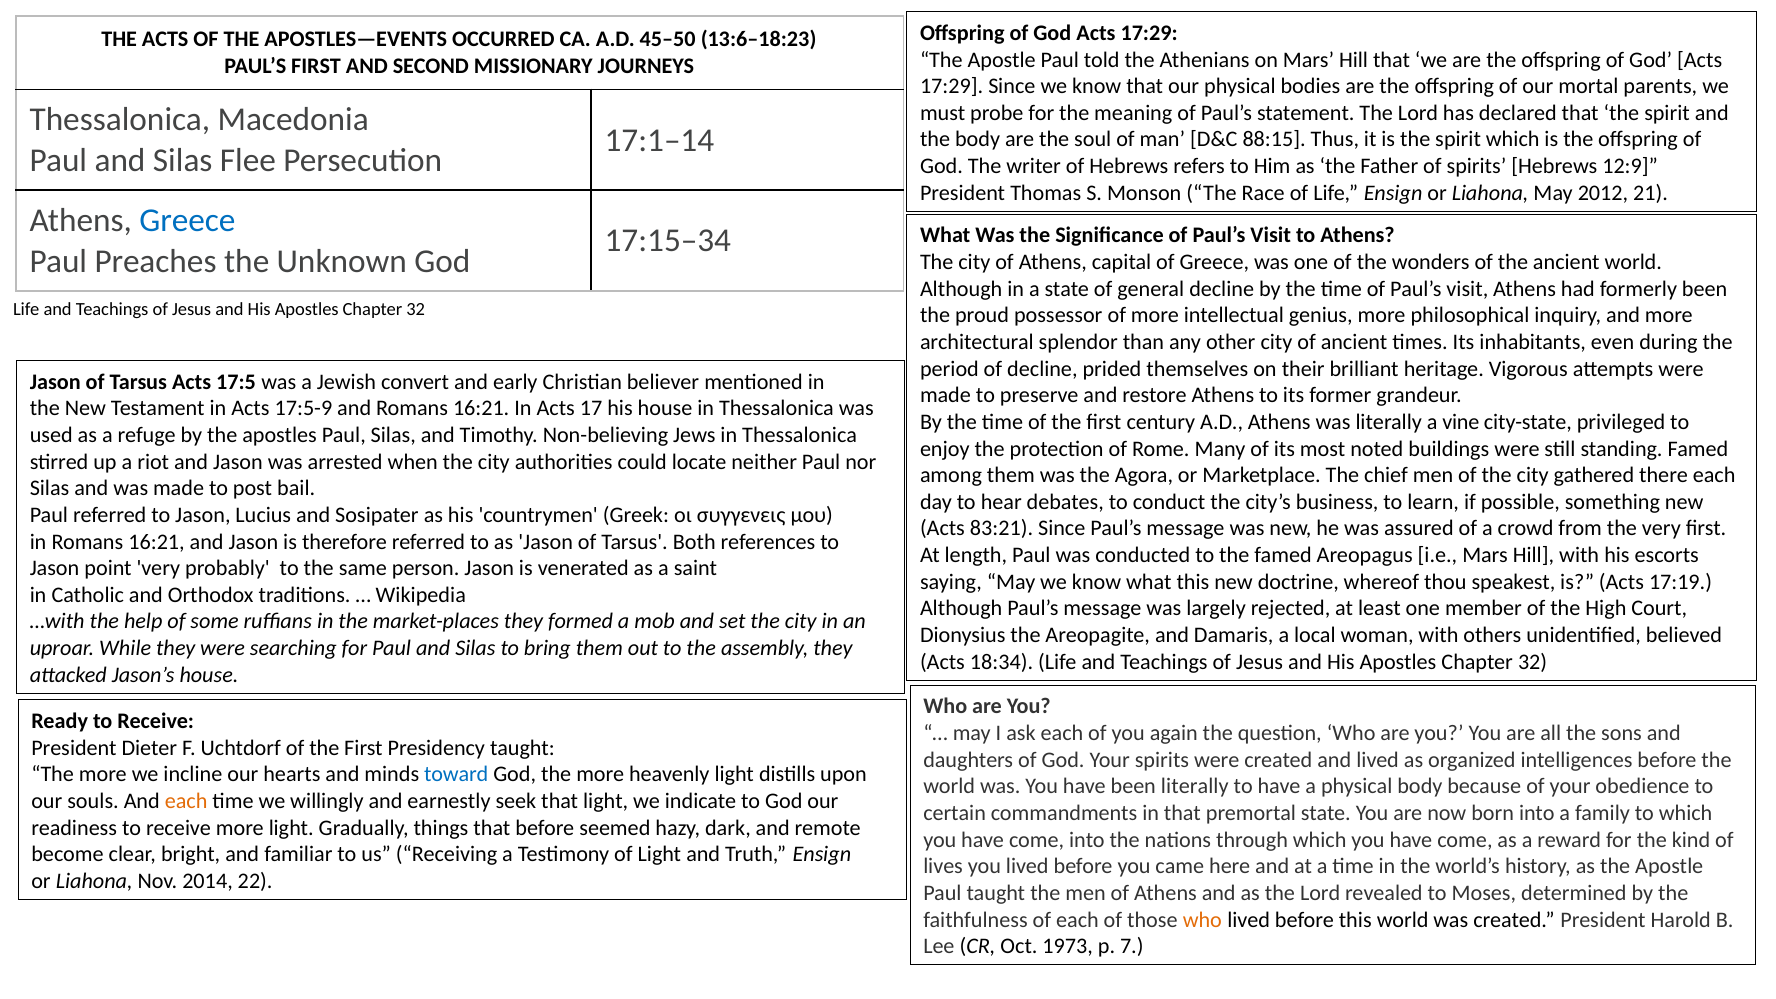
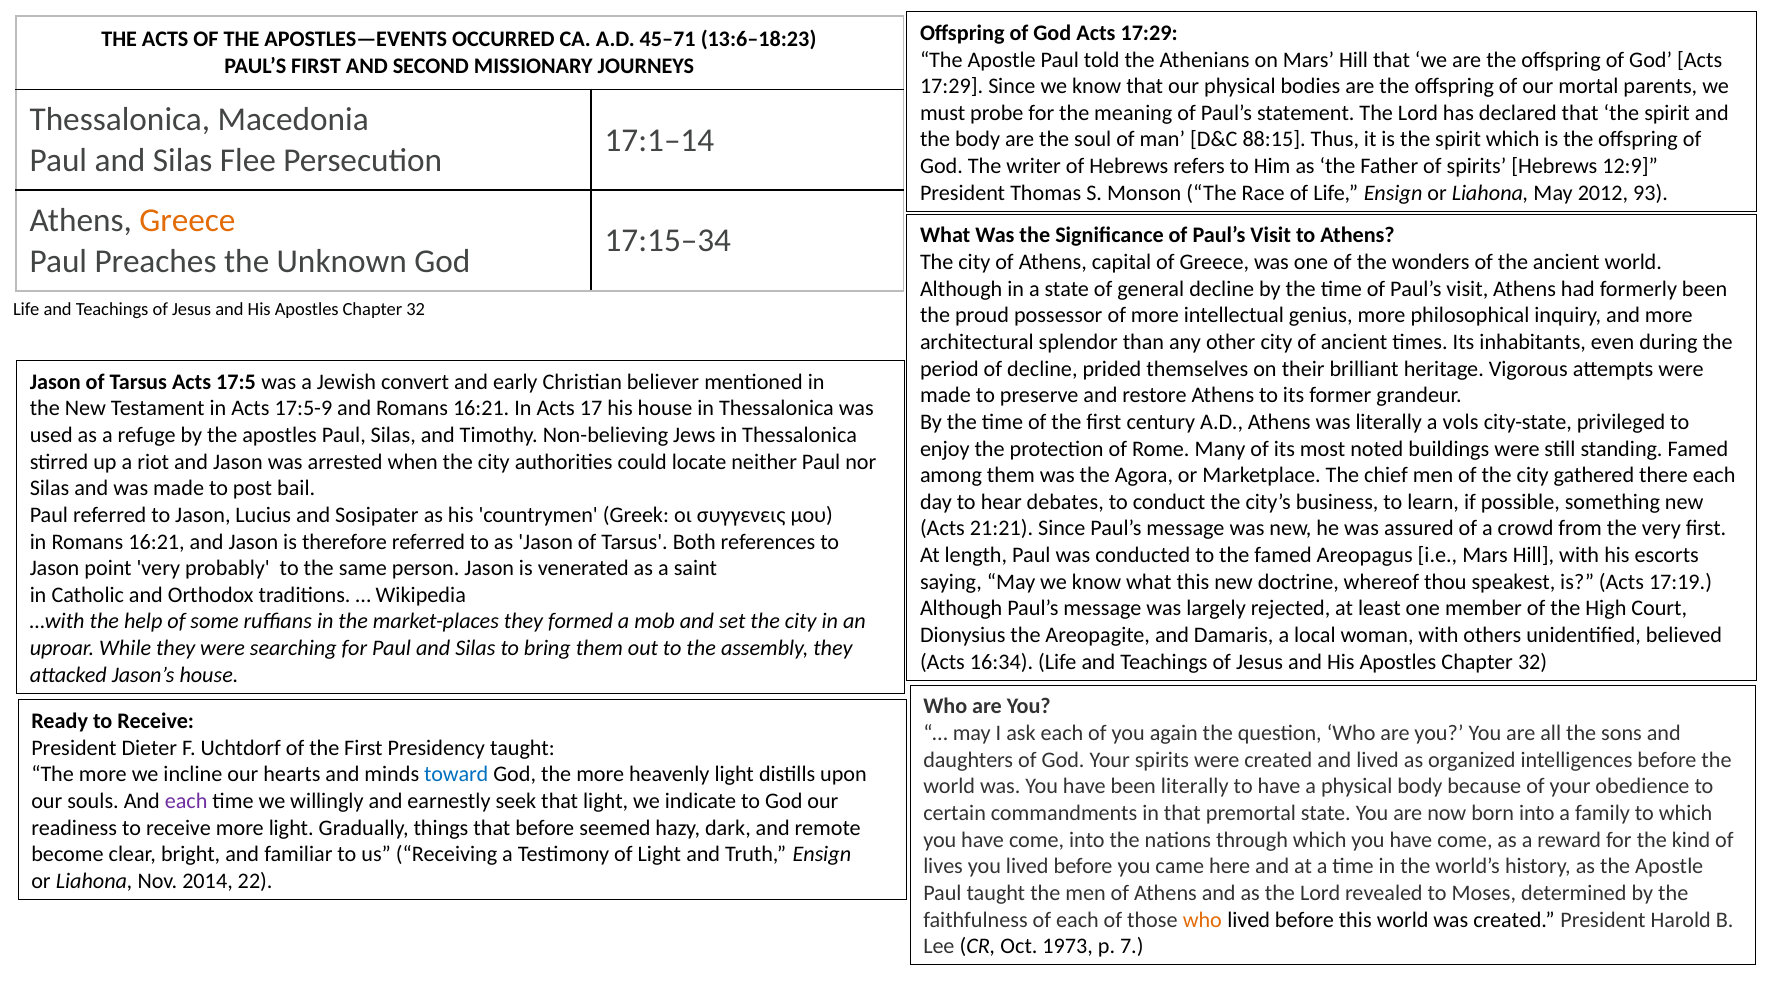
45–50: 45–50 -> 45–71
21: 21 -> 93
Greece at (187, 221) colour: blue -> orange
vine: vine -> vols
83:21: 83:21 -> 21:21
18:34: 18:34 -> 16:34
each at (186, 801) colour: orange -> purple
